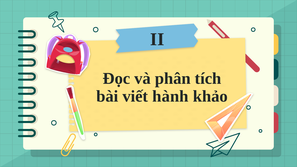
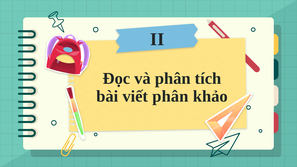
viết hành: hành -> phân
